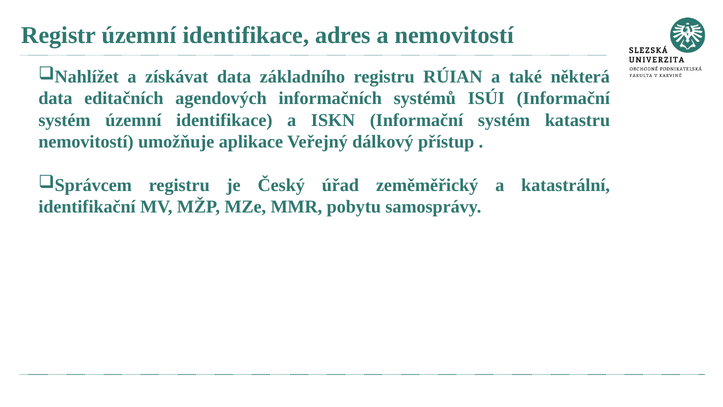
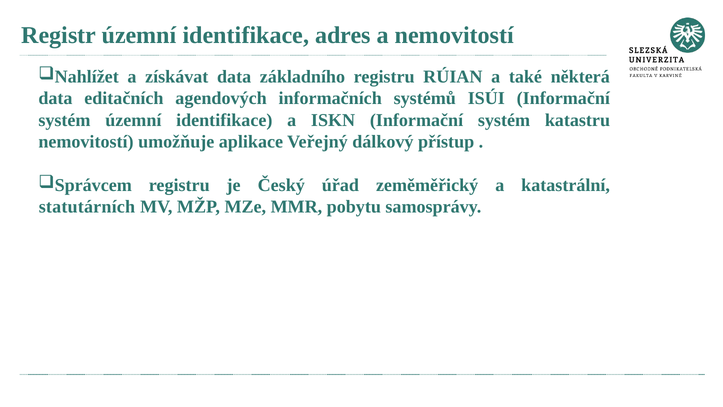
identifikační: identifikační -> statutárních
